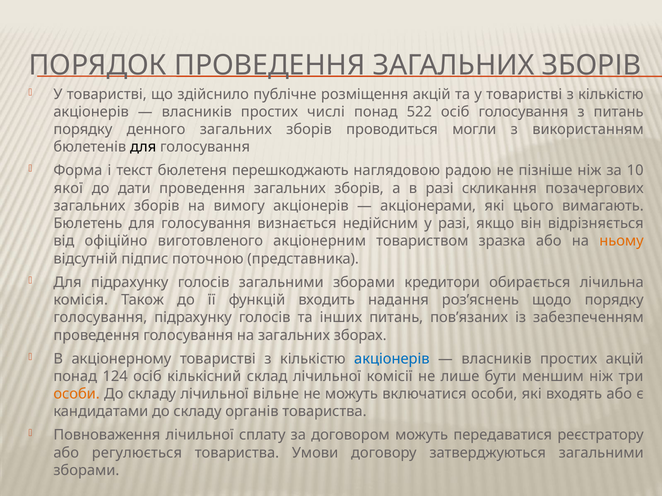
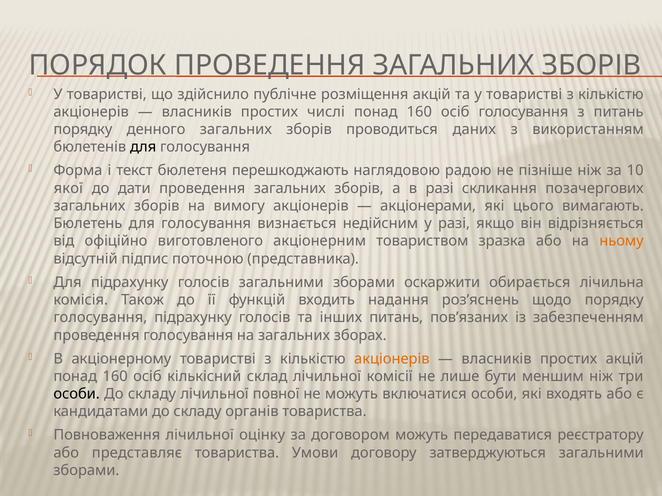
522 at (419, 112): 522 -> 160
могли: могли -> даних
кредитори: кредитори -> оскаржити
акціонерів at (392, 359) colour: blue -> orange
124 at (115, 377): 124 -> 160
особи at (77, 394) colour: orange -> black
вільне: вільне -> повної
сплату: сплату -> оцінку
регулюється: регулюється -> представляє
